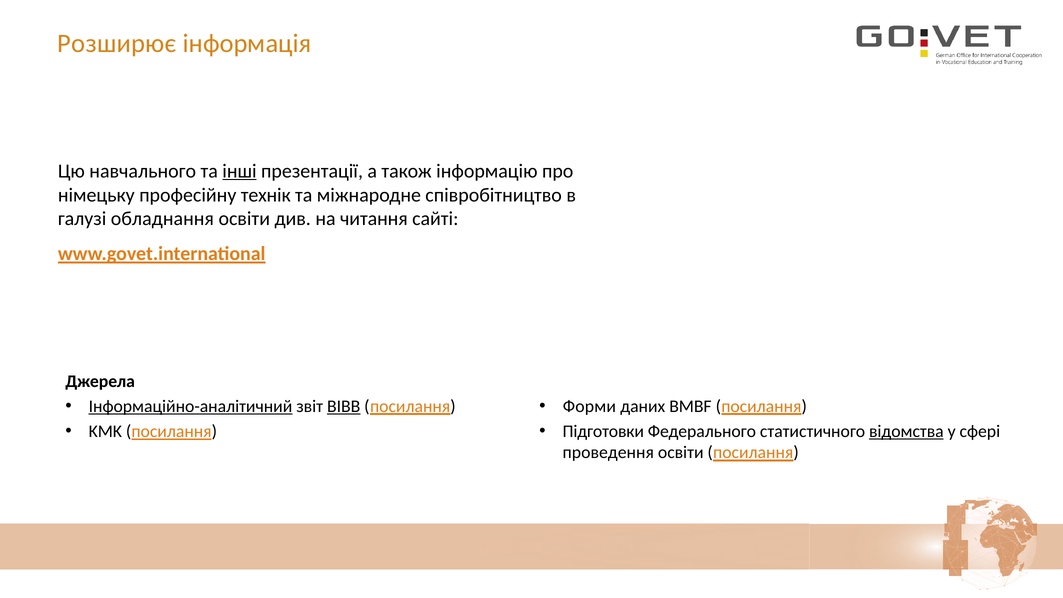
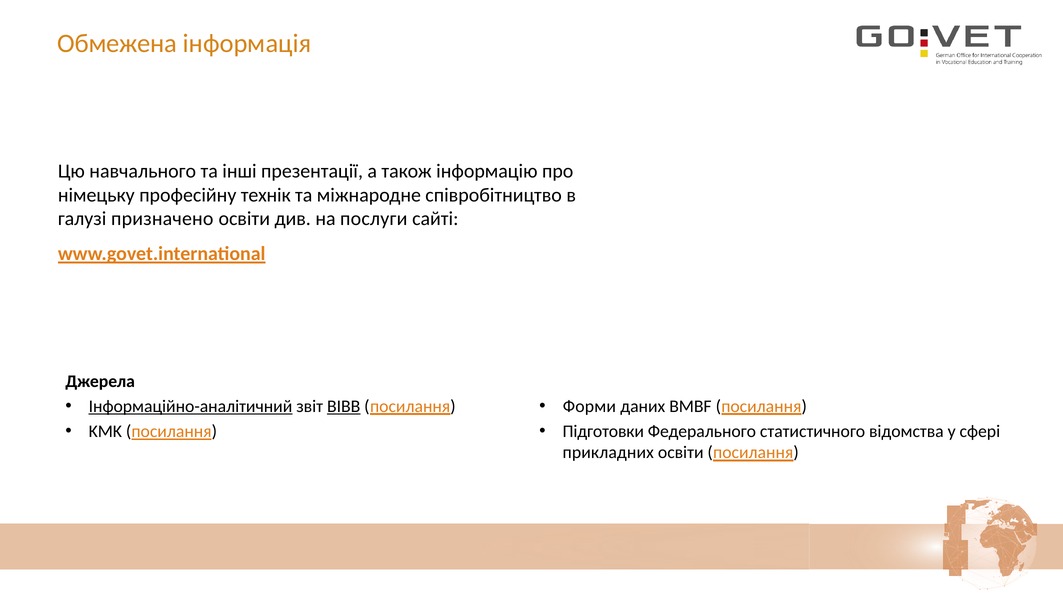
Розширює: Розширює -> Обмежена
інші underline: present -> none
обладнання: обладнання -> призначено
читання: читання -> послуги
відомства underline: present -> none
проведення: проведення -> прикладних
